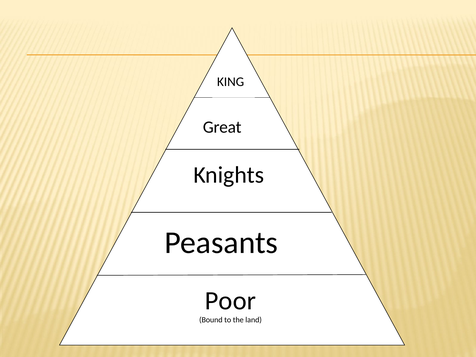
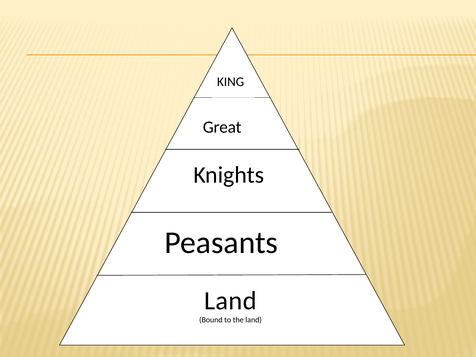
Poor at (230, 301): Poor -> Land
